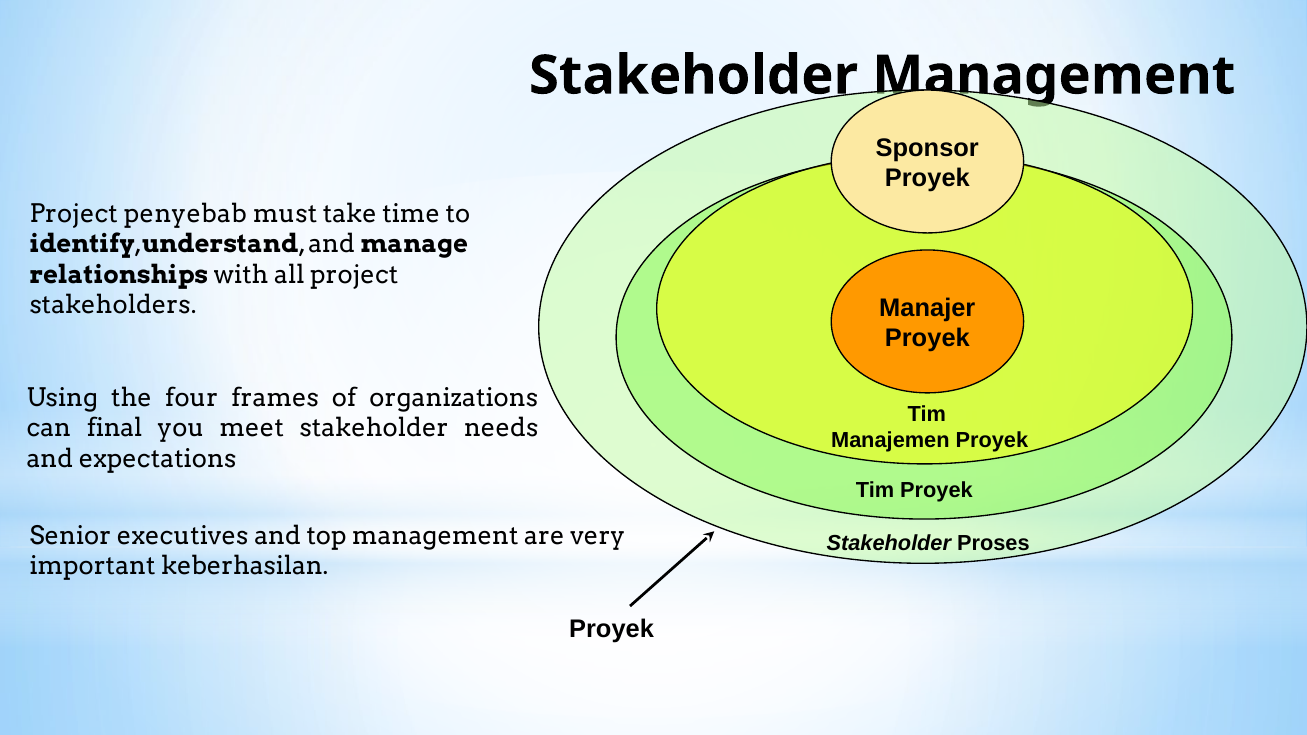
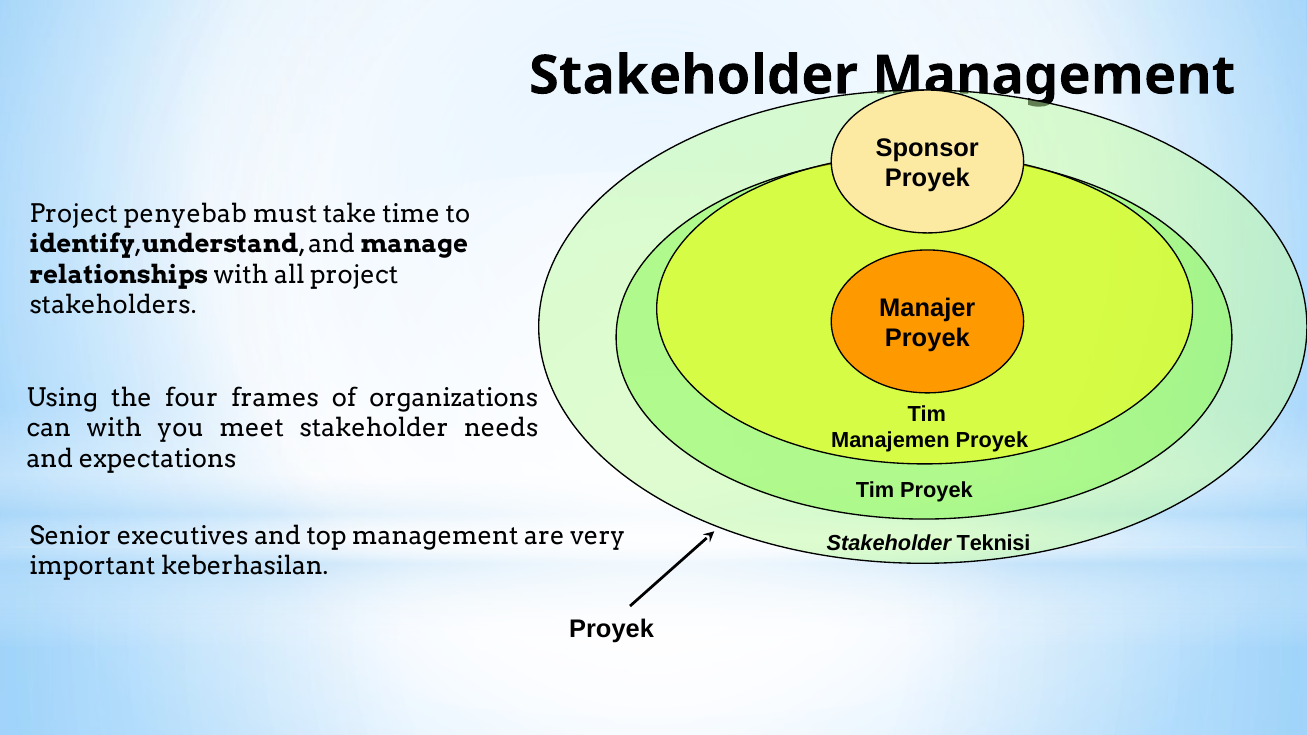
can final: final -> with
Proses: Proses -> Teknisi
